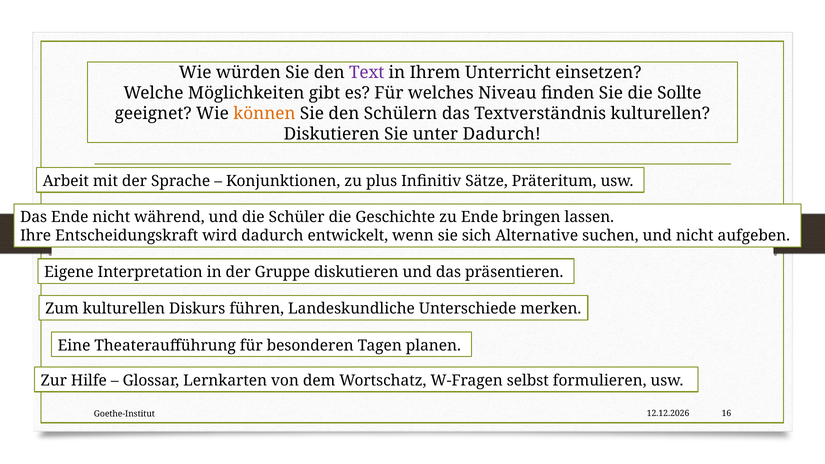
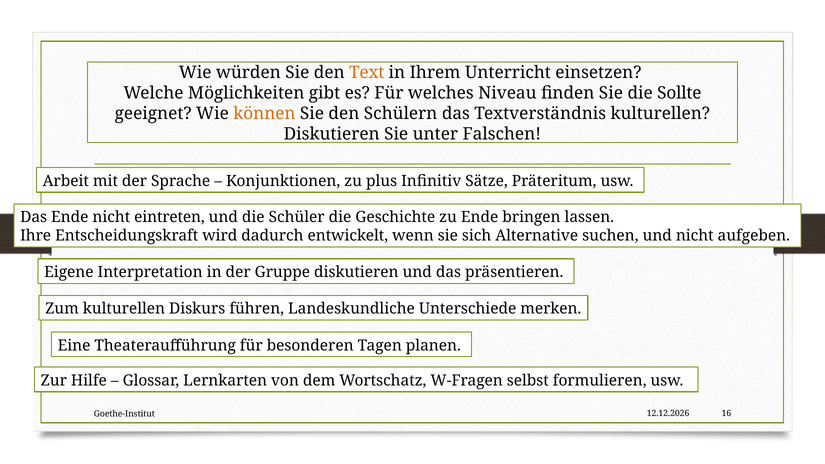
Text colour: purple -> orange
unter Dadurch: Dadurch -> Falschen
während: während -> eintreten
